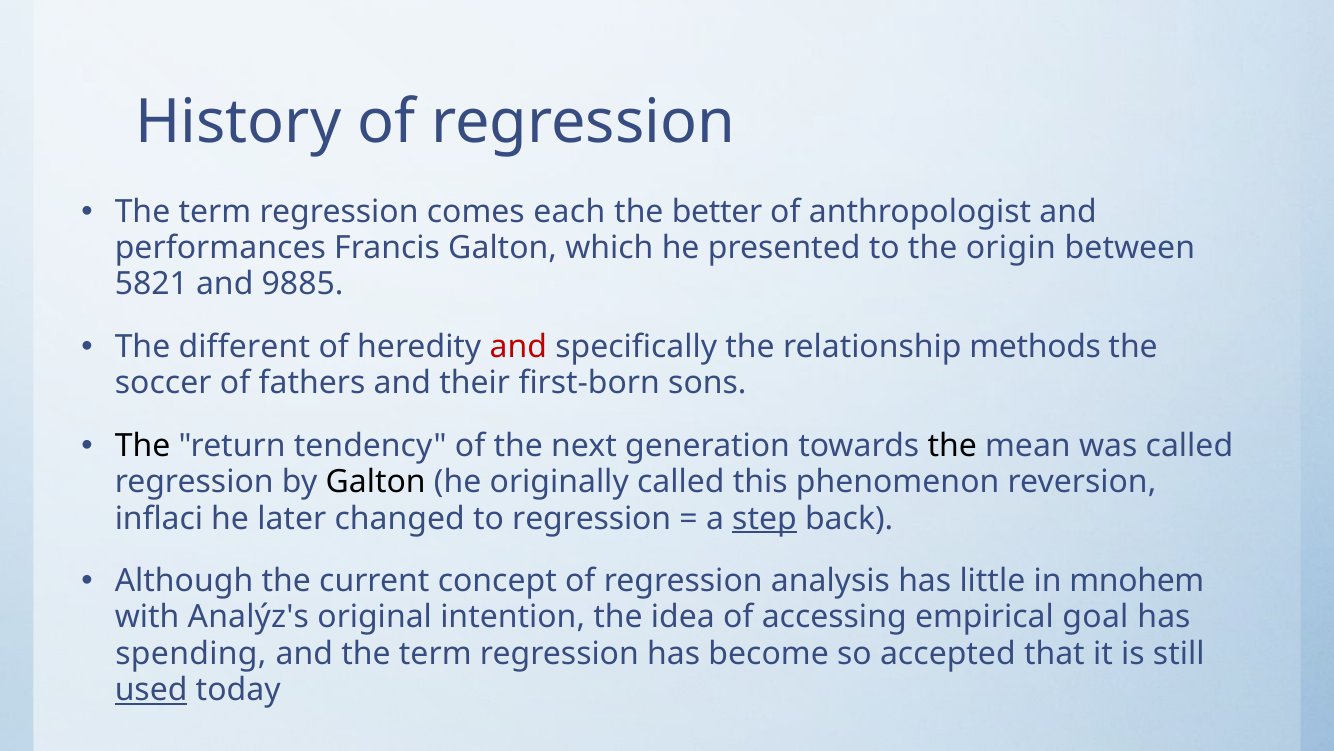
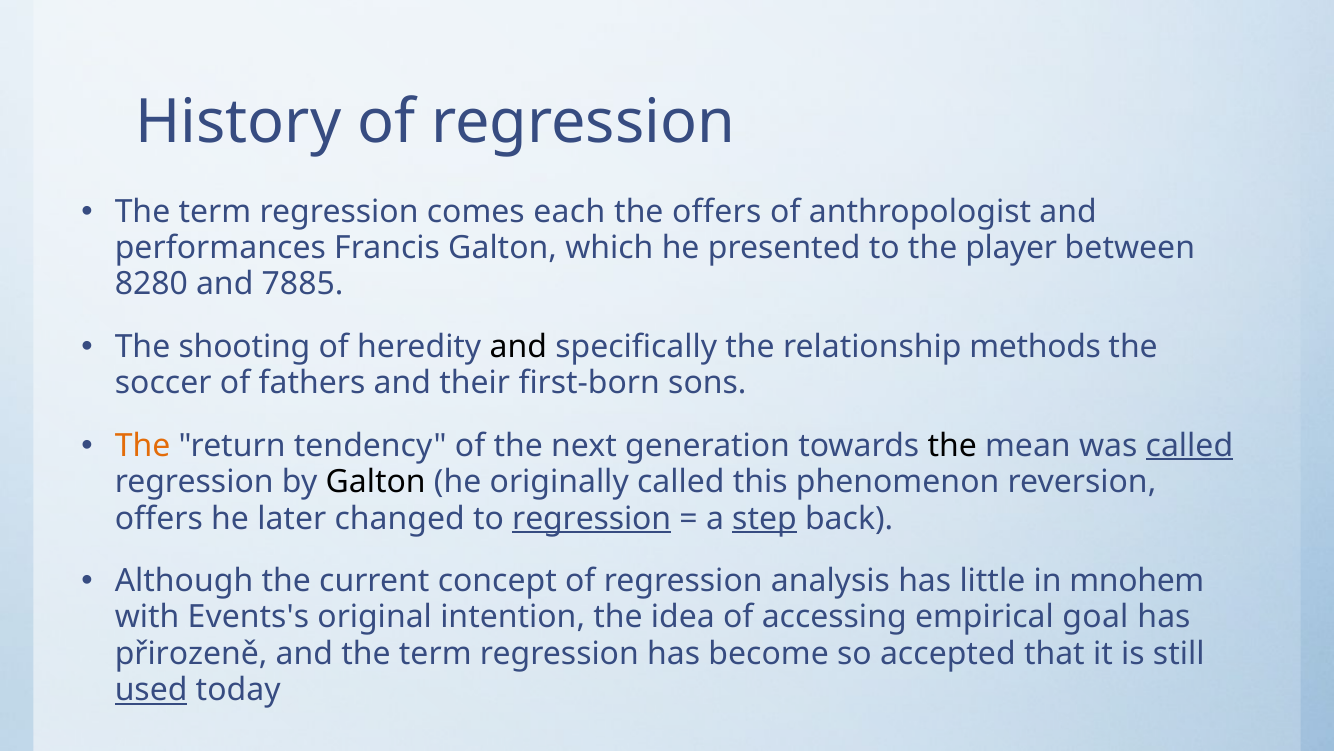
the better: better -> offers
origin: origin -> player
5821: 5821 -> 8280
9885: 9885 -> 7885
different: different -> shooting
and at (518, 347) colour: red -> black
The at (143, 445) colour: black -> orange
called at (1189, 445) underline: none -> present
inflaci at (159, 518): inflaci -> offers
regression at (592, 518) underline: none -> present
Analýz's: Analýz's -> Events's
spending: spending -> přirozeně
